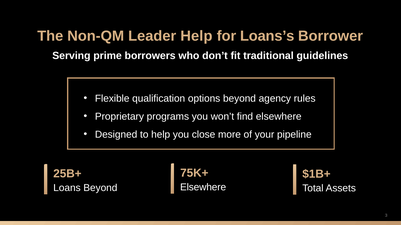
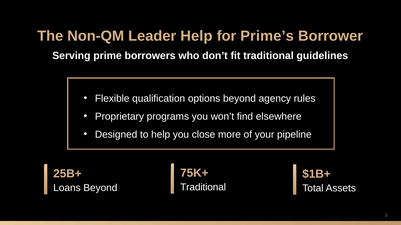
Loans’s: Loans’s -> Prime’s
Elsewhere at (203, 188): Elsewhere -> Traditional
